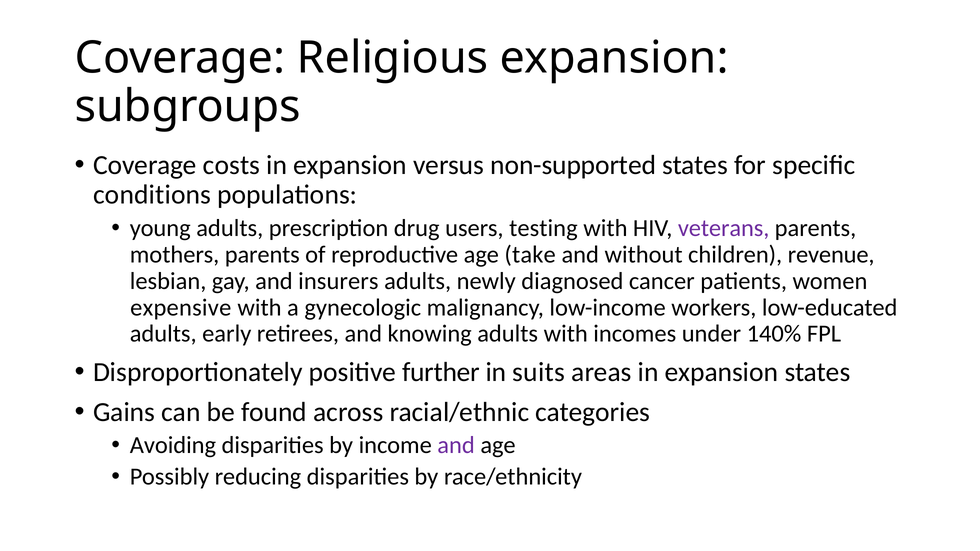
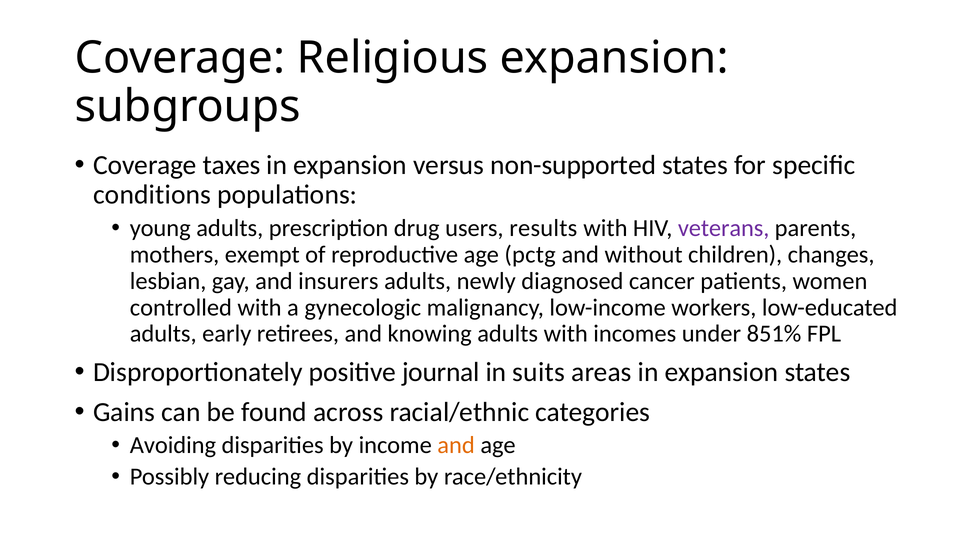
costs: costs -> taxes
testing: testing -> results
mothers parents: parents -> exempt
take: take -> pctg
revenue: revenue -> changes
expensive: expensive -> controlled
140%: 140% -> 851%
further: further -> journal
and at (456, 446) colour: purple -> orange
